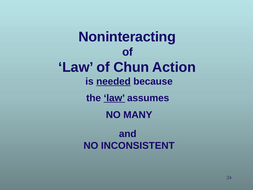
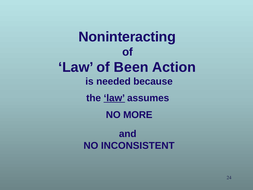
Chun: Chun -> Been
needed underline: present -> none
MANY: MANY -> MORE
